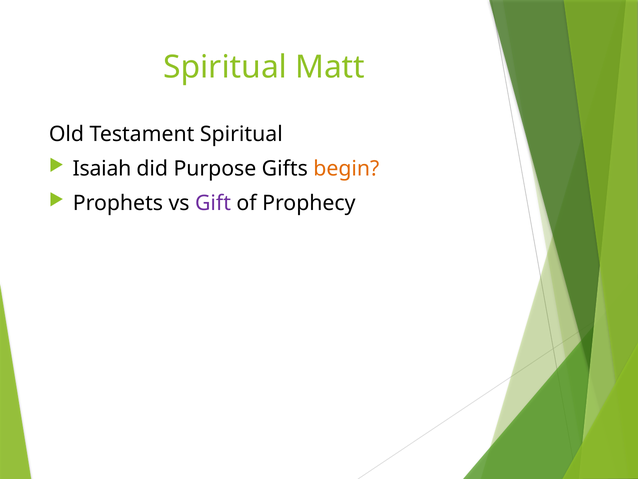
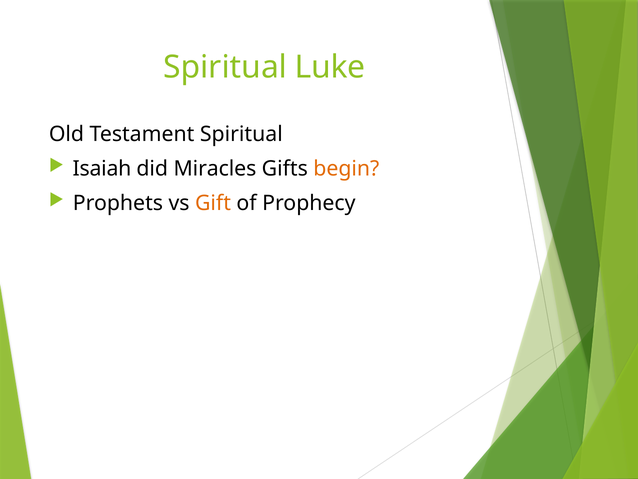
Matt: Matt -> Luke
Purpose: Purpose -> Miracles
Gift colour: purple -> orange
